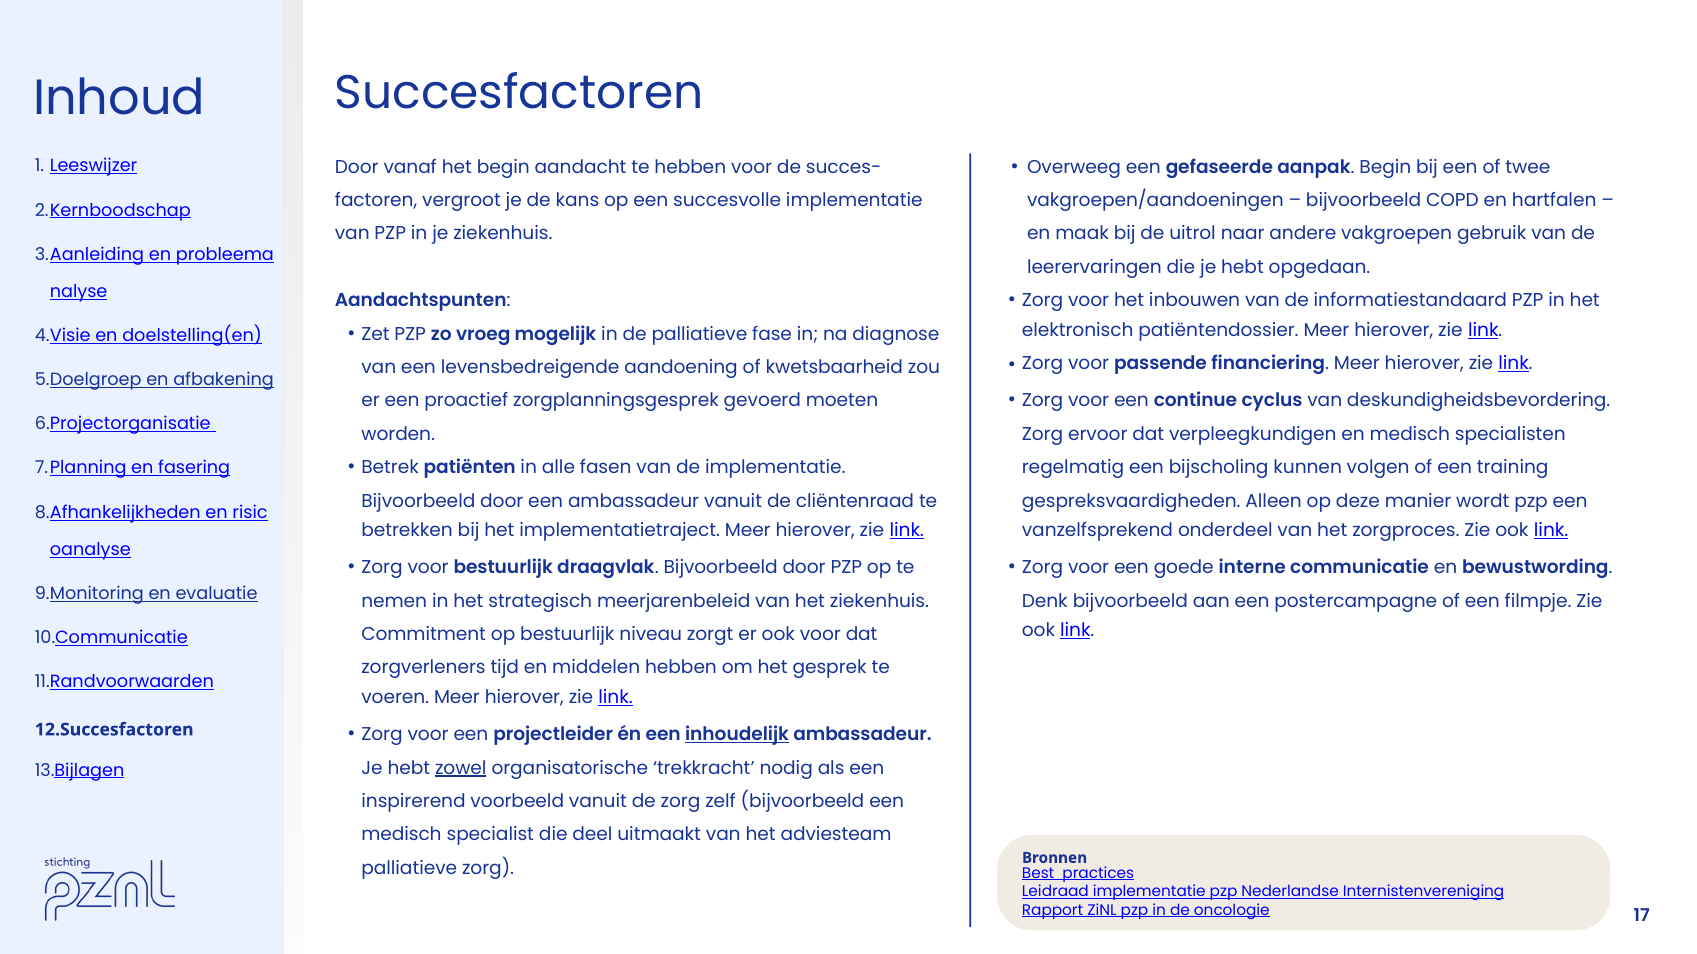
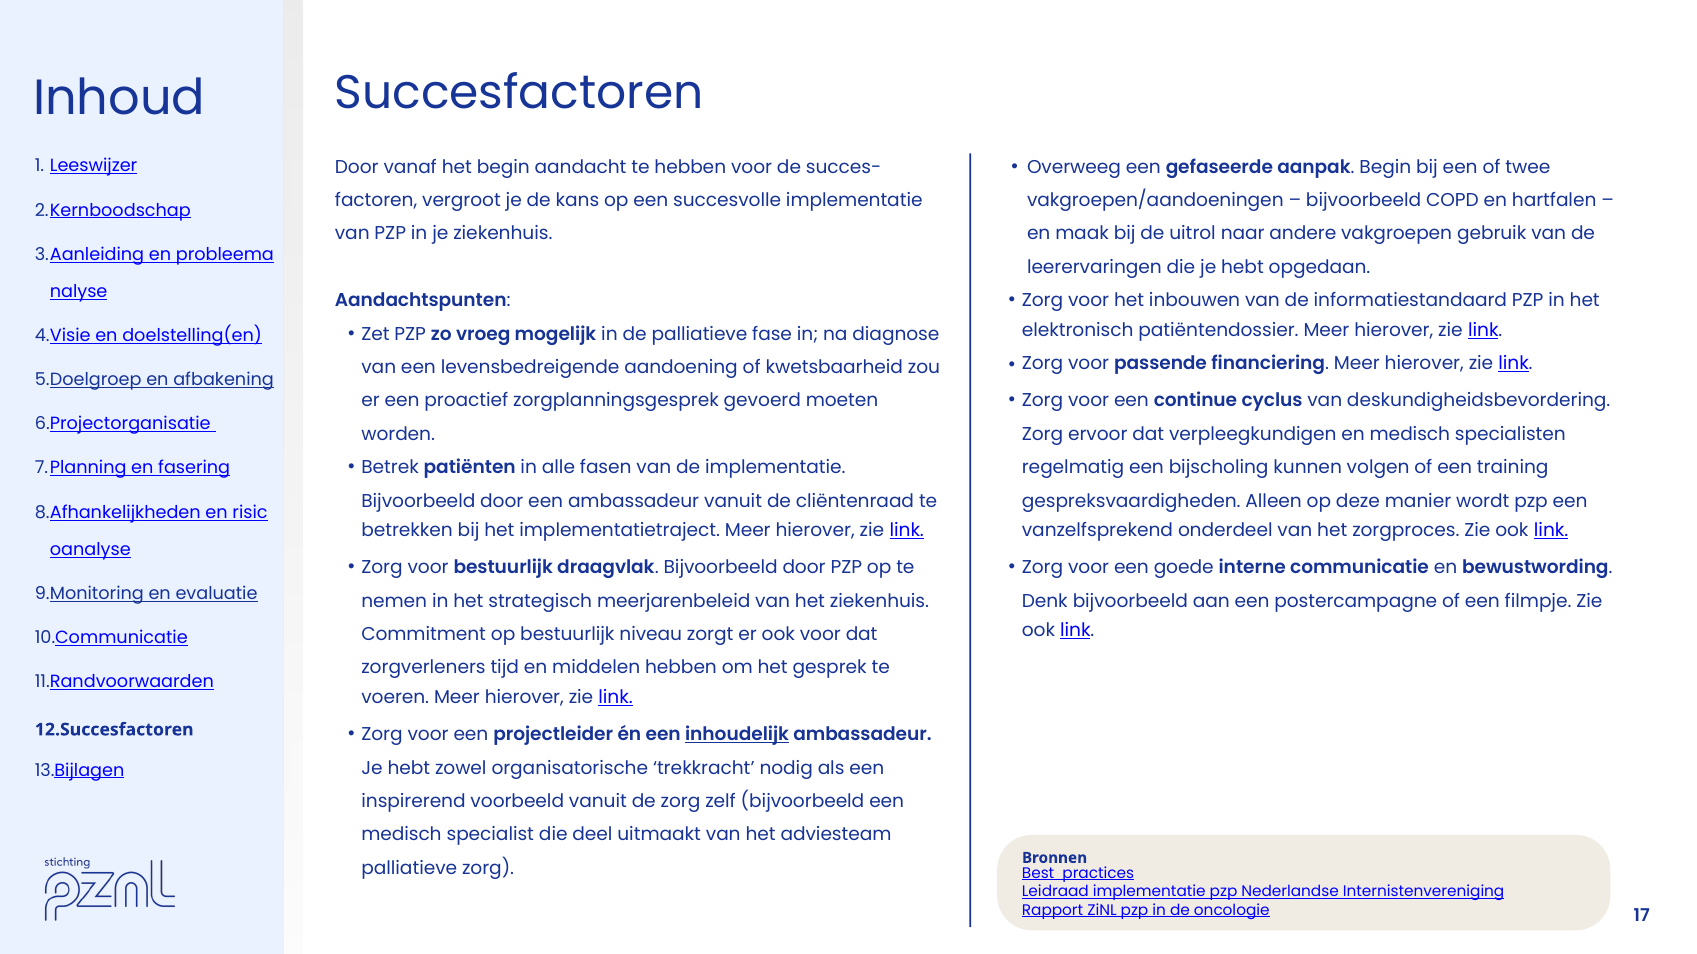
zowel underline: present -> none
